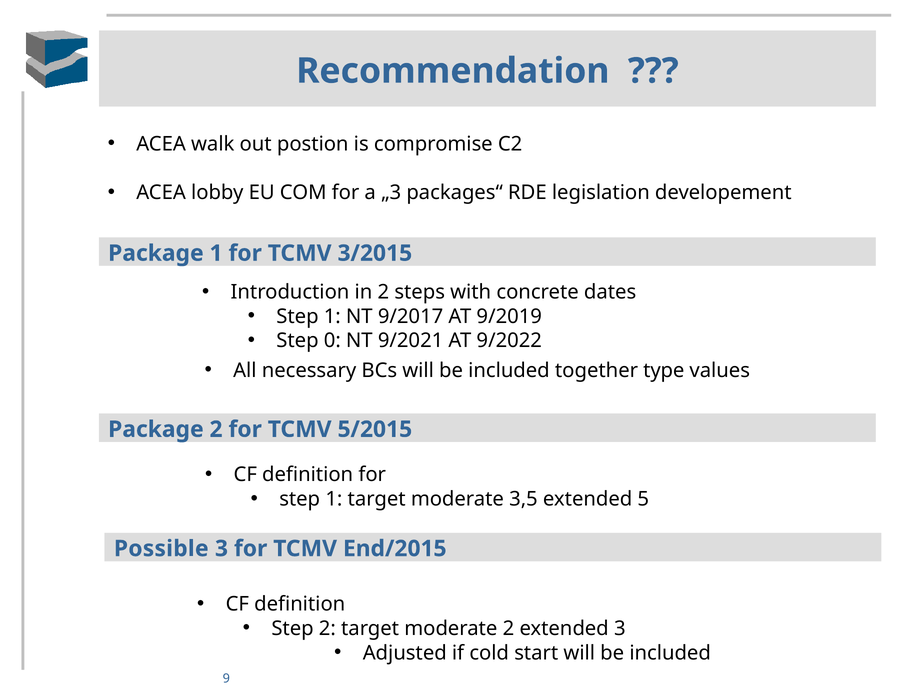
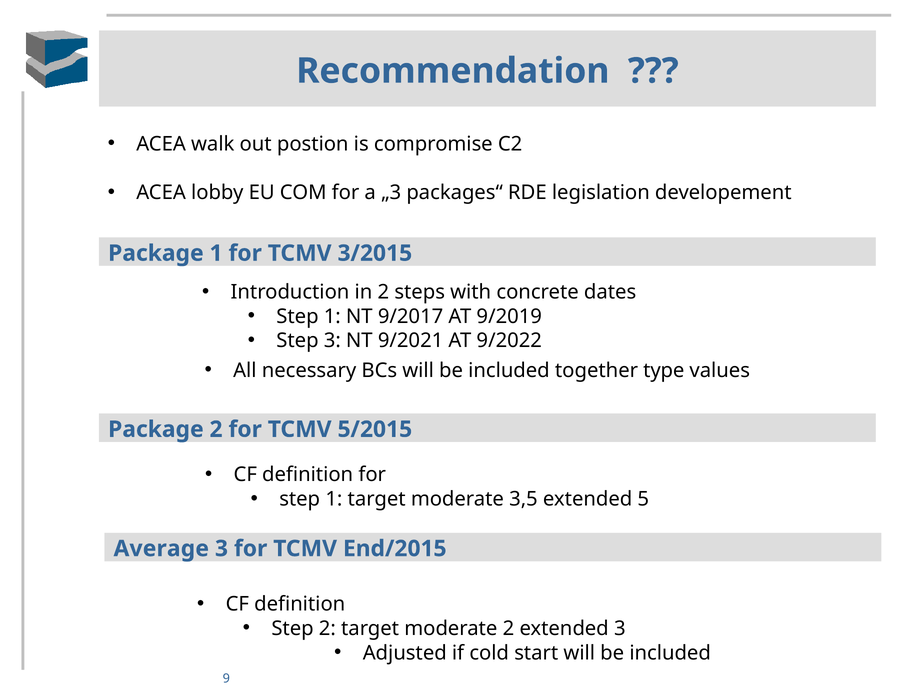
Step 0: 0 -> 3
Possible: Possible -> Average
